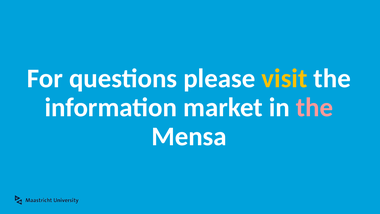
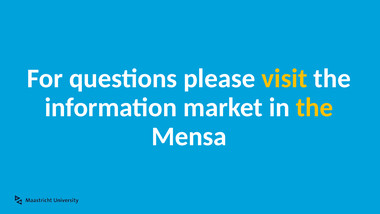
the at (315, 107) colour: pink -> yellow
